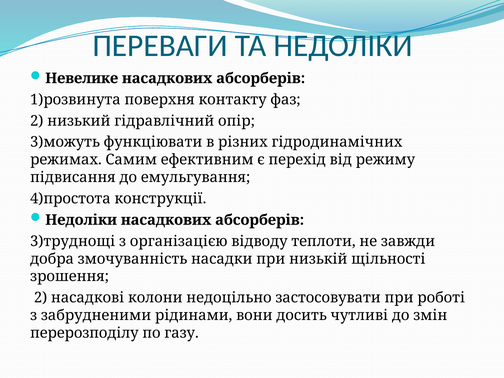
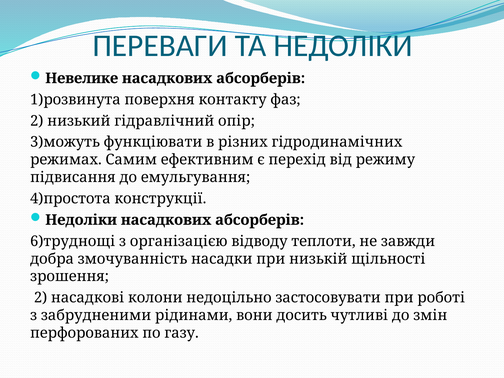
3)труднощі: 3)труднощі -> 6)труднощі
перерозподілу: перерозподілу -> перфорованих
